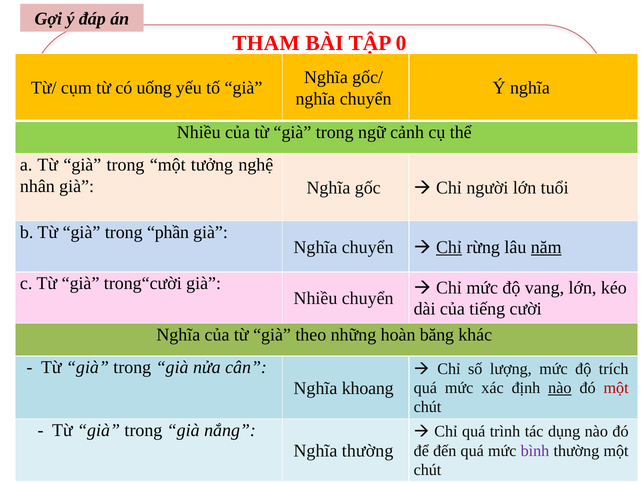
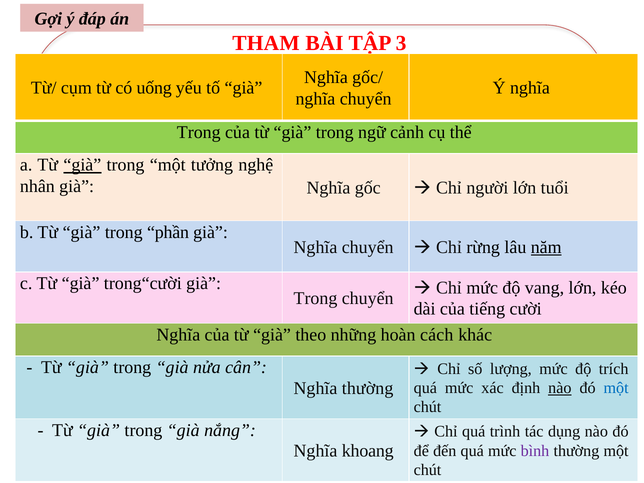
0: 0 -> 3
Nhiều at (199, 132): Nhiều -> Trong
già at (82, 165) underline: none -> present
Chỉ at (449, 247) underline: present -> none
Nhiều at (315, 298): Nhiều -> Trong
băng: băng -> cách
Nghĩa khoang: khoang -> thường
một at (616, 388) colour: red -> blue
Nghĩa thường: thường -> khoang
